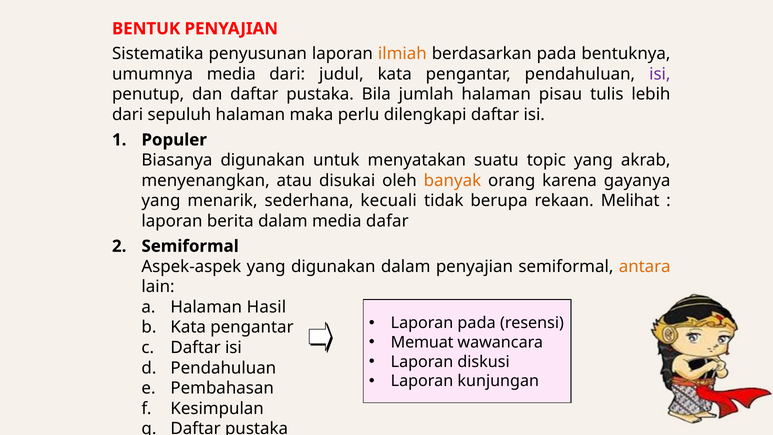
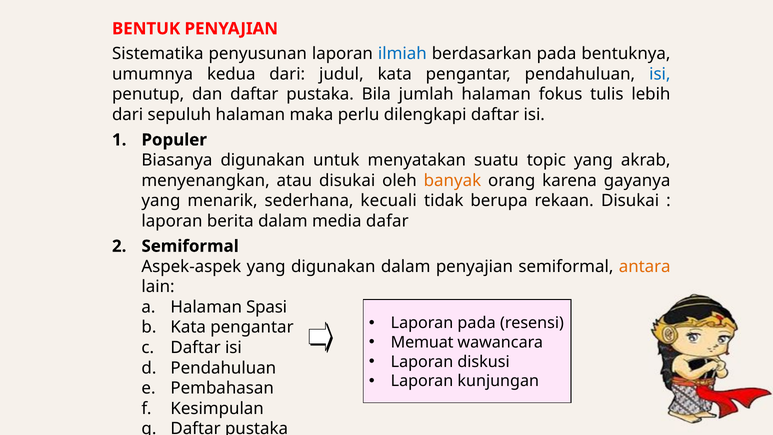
ilmiah colour: orange -> blue
umumnya media: media -> kedua
isi at (660, 74) colour: purple -> blue
pisau: pisau -> fokus
rekaan Melihat: Melihat -> Disukai
Hasil: Hasil -> Spasi
